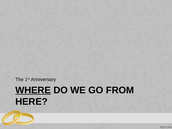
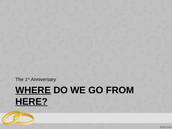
HERE underline: none -> present
